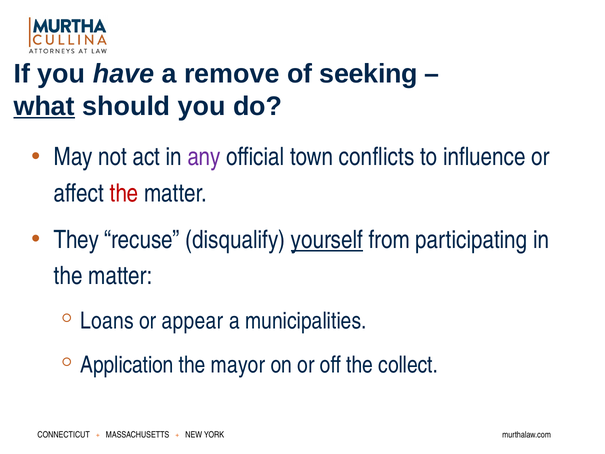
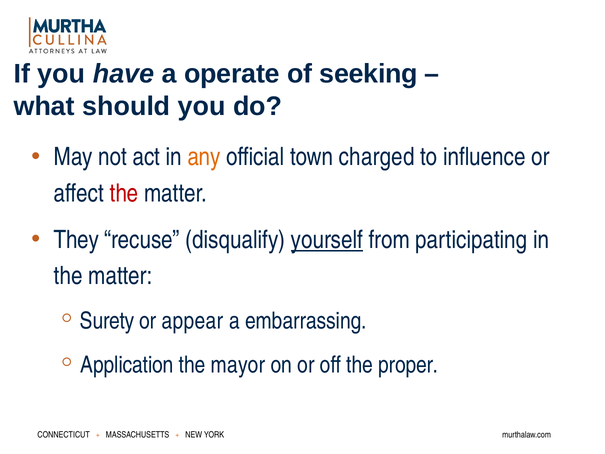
remove: remove -> operate
what underline: present -> none
any colour: purple -> orange
conflicts: conflicts -> charged
Loans: Loans -> Surety
municipalities: municipalities -> embarrassing
collect: collect -> proper
